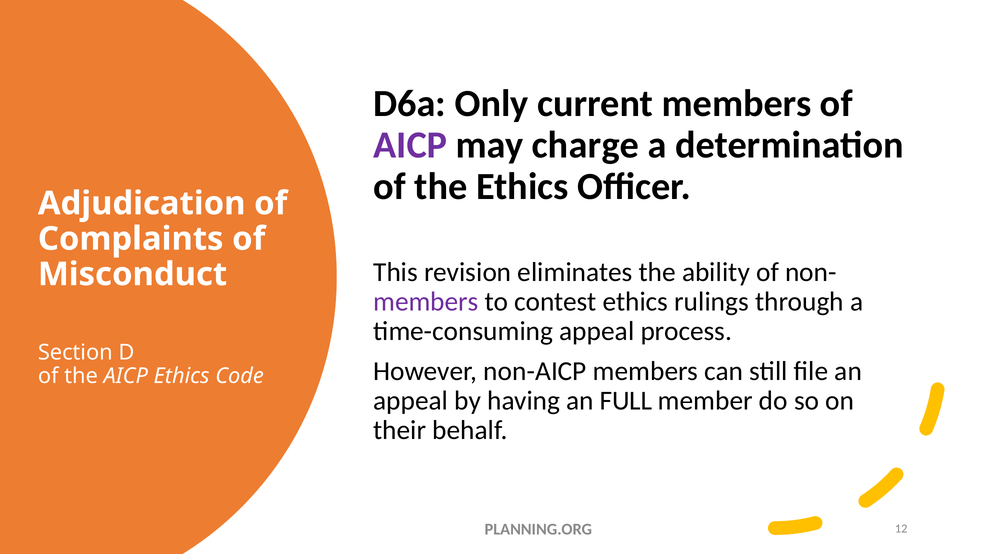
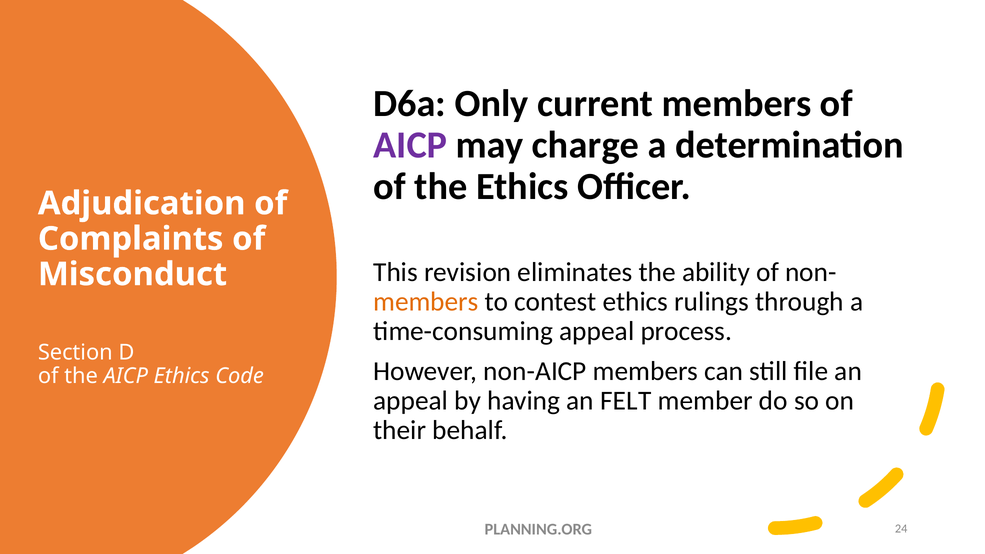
members at (426, 302) colour: purple -> orange
FULL: FULL -> FELT
12: 12 -> 24
